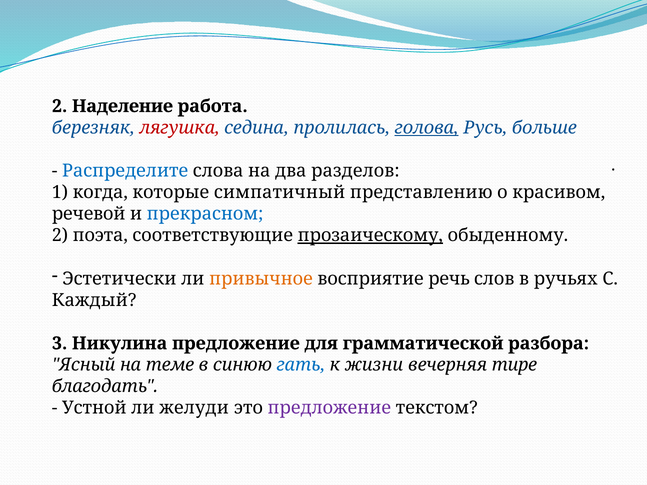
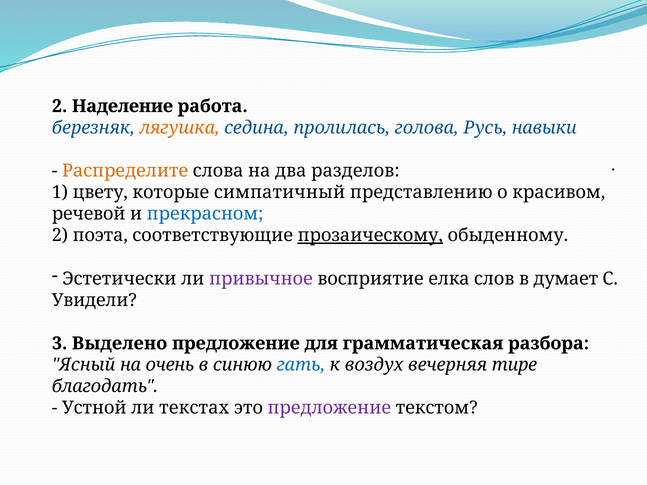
лягушка colour: red -> orange
голова underline: present -> none
больше: больше -> навыки
Распределите colour: blue -> orange
когда: когда -> цвету
привычное colour: orange -> purple
речь: речь -> елка
ручьях: ручьях -> думает
Каждый: Каждый -> Увидели
Никулина: Никулина -> Выделено
грамматической: грамматической -> грамматическая
теме: теме -> очень
жизни: жизни -> воздух
желуди: желуди -> текстах
